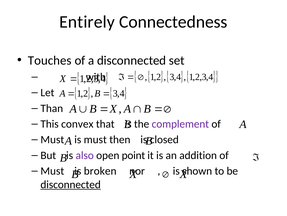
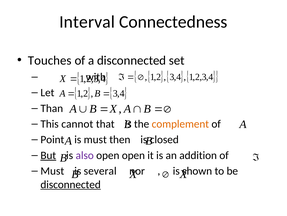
Entirely: Entirely -> Interval
convex: convex -> cannot
complement colour: purple -> orange
Must at (52, 139): Must -> Point
But underline: none -> present
open point: point -> open
broken: broken -> several
